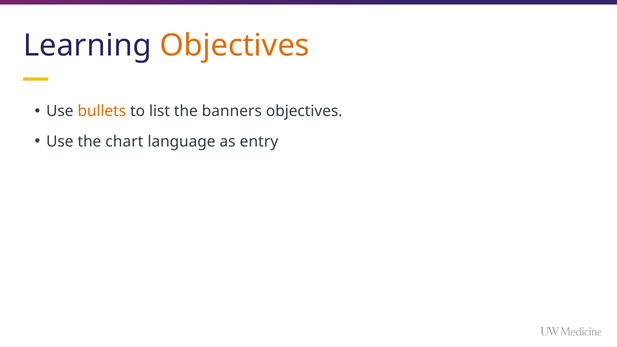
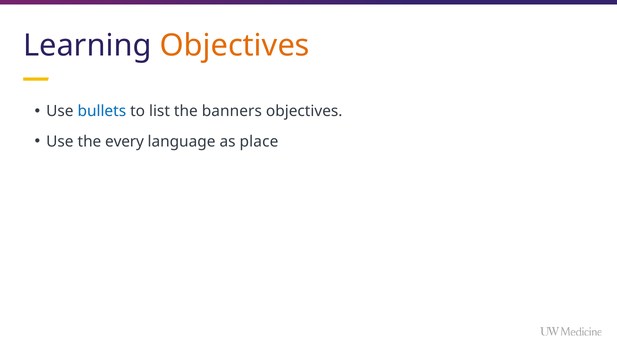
bullets colour: orange -> blue
chart: chart -> every
entry: entry -> place
